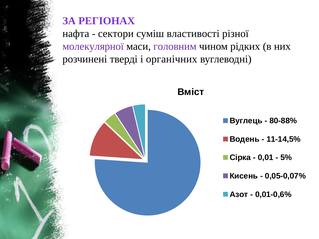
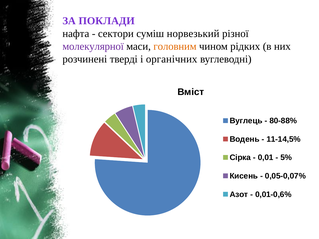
РЕГІОНАХ: РЕГІОНАХ -> ПОКЛАДИ
властивості: властивості -> норвезький
головним colour: purple -> orange
